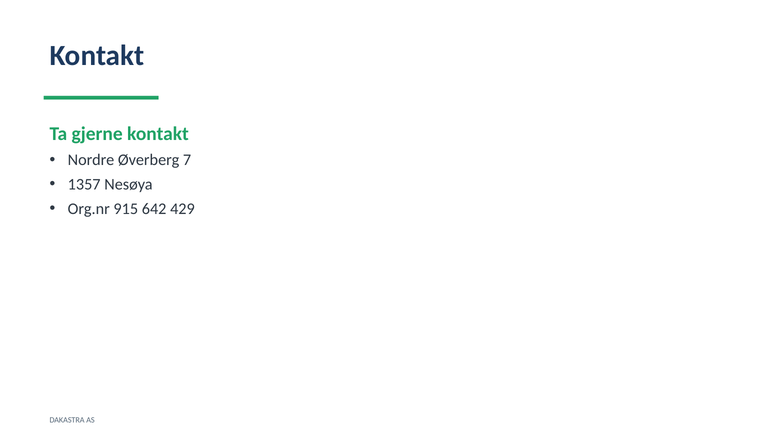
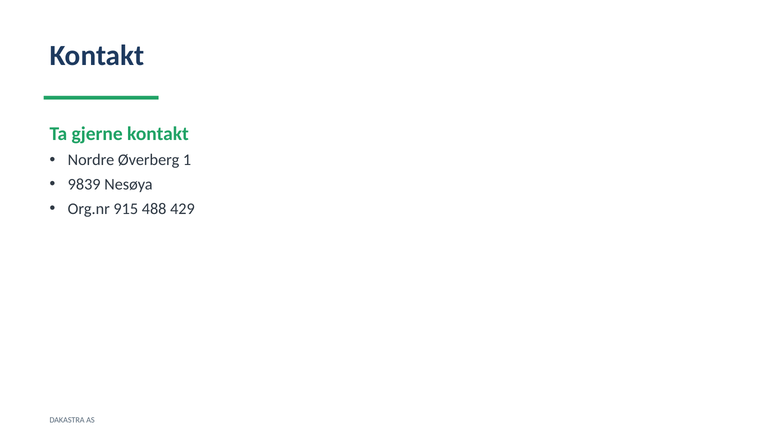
7: 7 -> 1
1357: 1357 -> 9839
642: 642 -> 488
